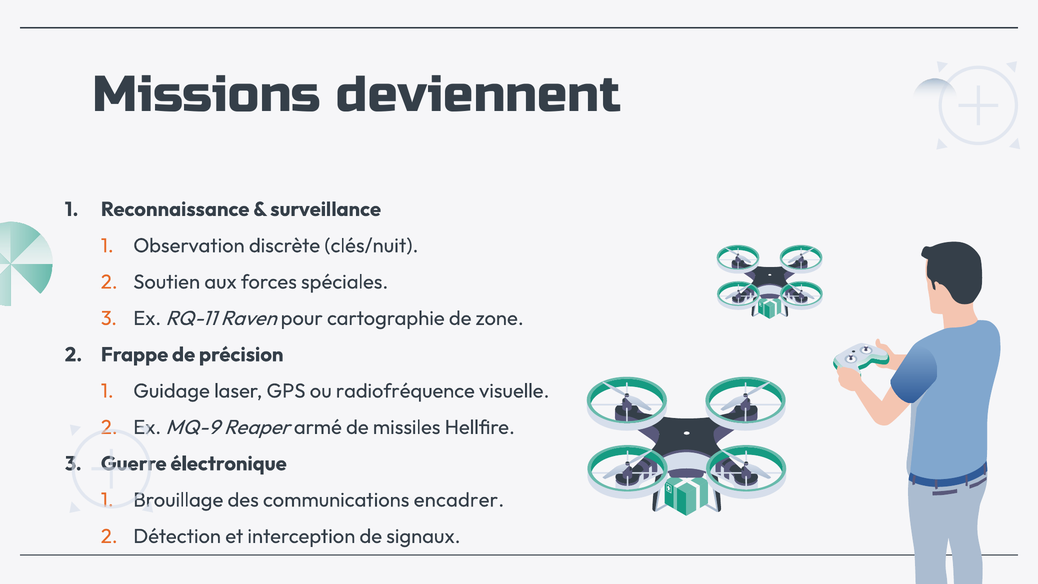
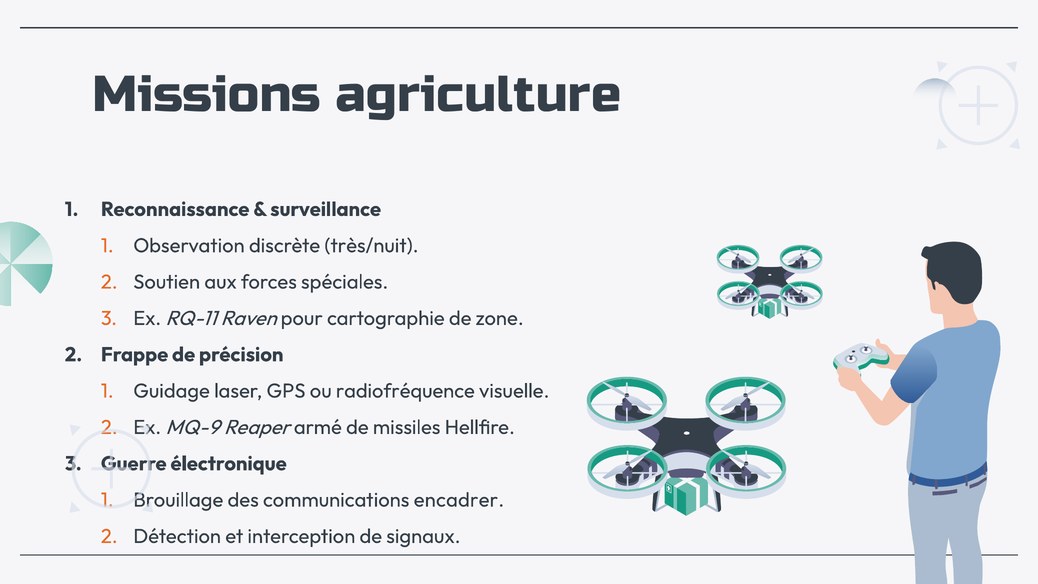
deviennent: deviennent -> agriculture
clés/nuit: clés/nuit -> très/nuit
